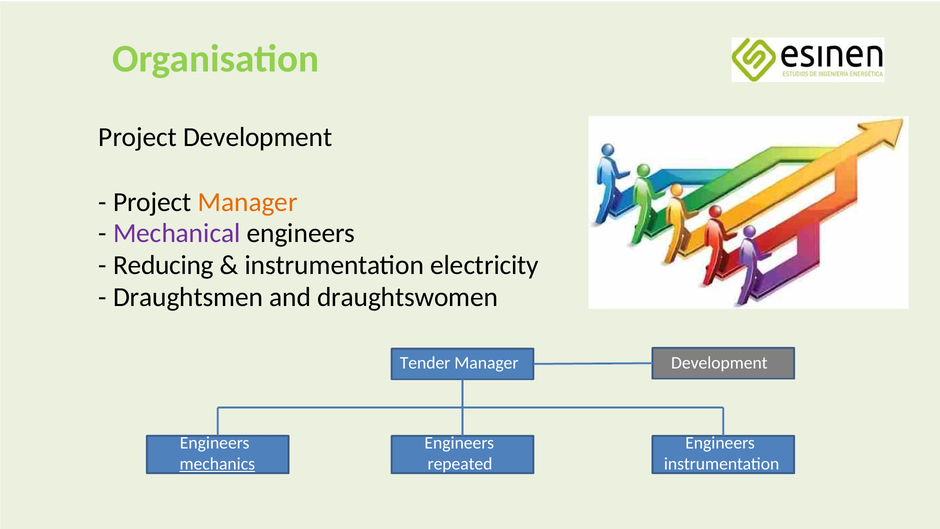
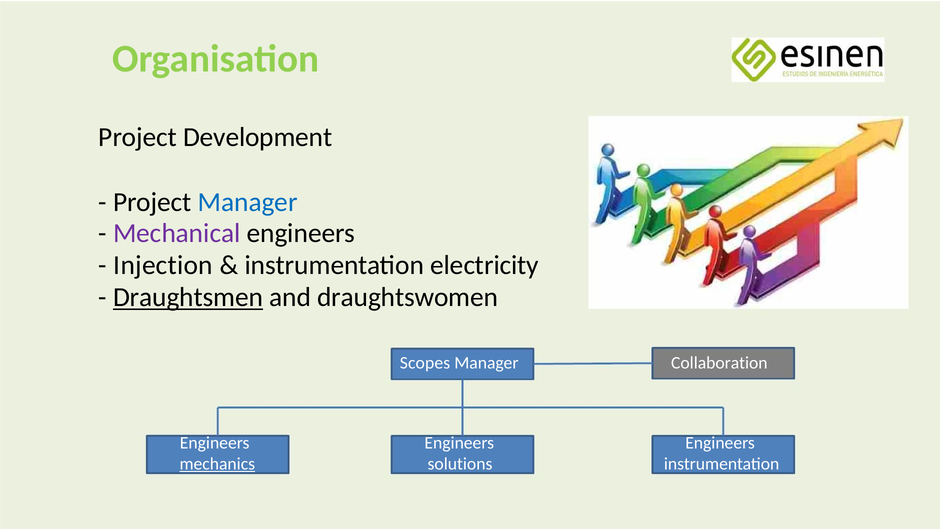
Manager at (248, 202) colour: orange -> blue
Reducing: Reducing -> Injection
Draughtsmen underline: none -> present
Tender: Tender -> Scopes
Manager Development: Development -> Collaboration
repeated: repeated -> solutions
